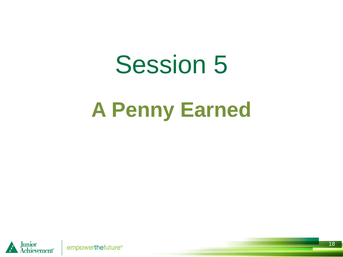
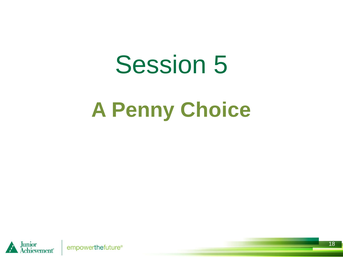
Earned: Earned -> Choice
